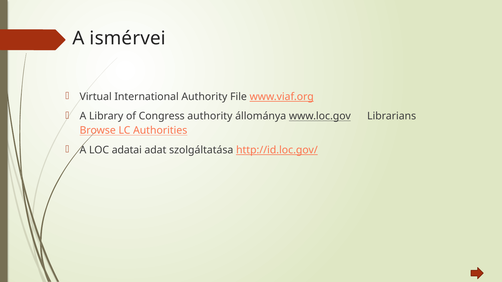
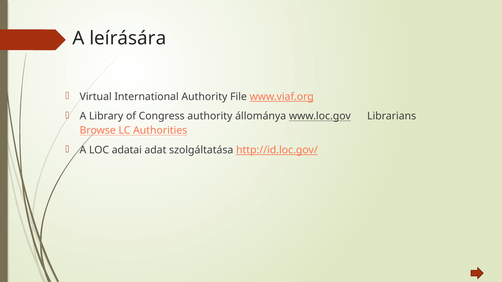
ismérvei: ismérvei -> leírására
